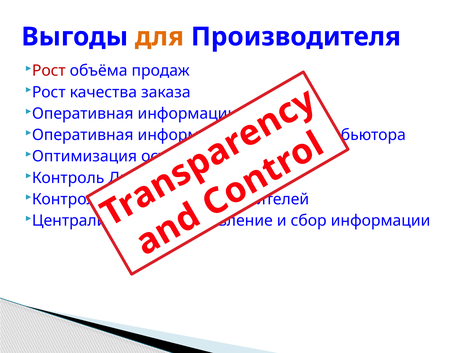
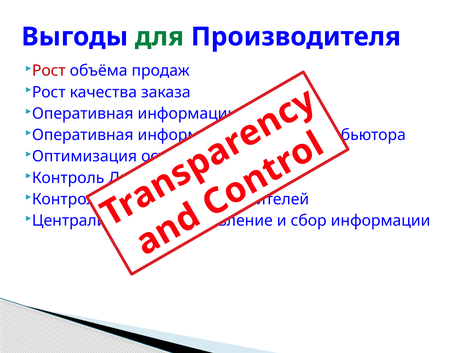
для colour: orange -> green
